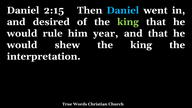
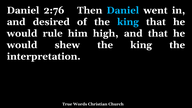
2:15: 2:15 -> 2:76
king at (128, 22) colour: light green -> light blue
year: year -> high
